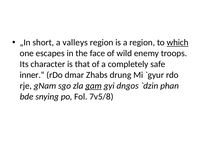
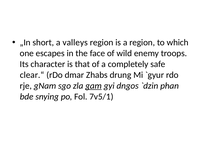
which underline: present -> none
inner.“: inner.“ -> clear.“
7v5/8: 7v5/8 -> 7v5/1
